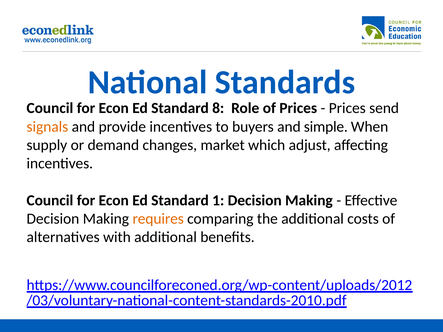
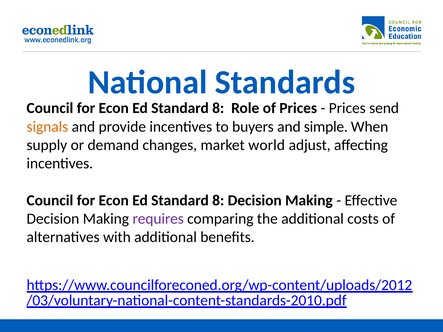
which: which -> world
1 at (218, 201): 1 -> 8
requires colour: orange -> purple
